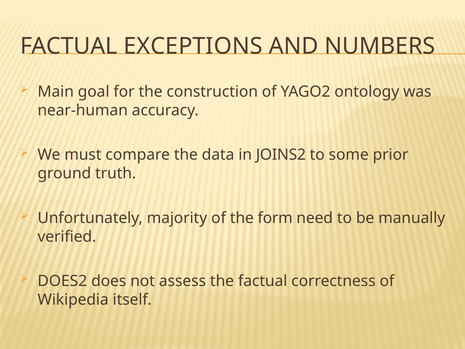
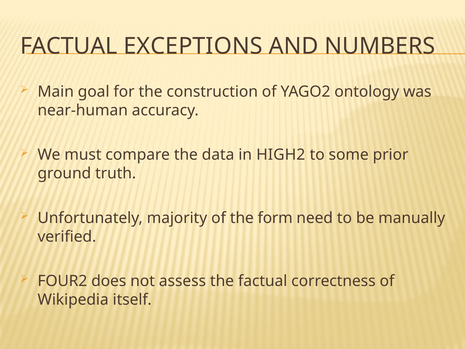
JOINS2: JOINS2 -> HIGH2
DOES2: DOES2 -> FOUR2
